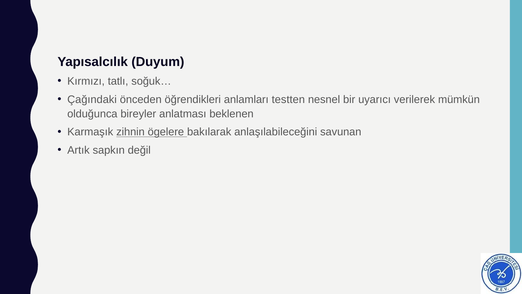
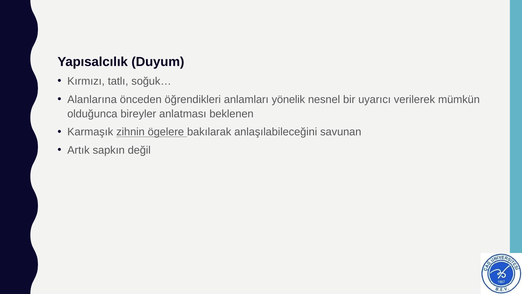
Çağındaki: Çağındaki -> Alanlarına
testten: testten -> yönelik
